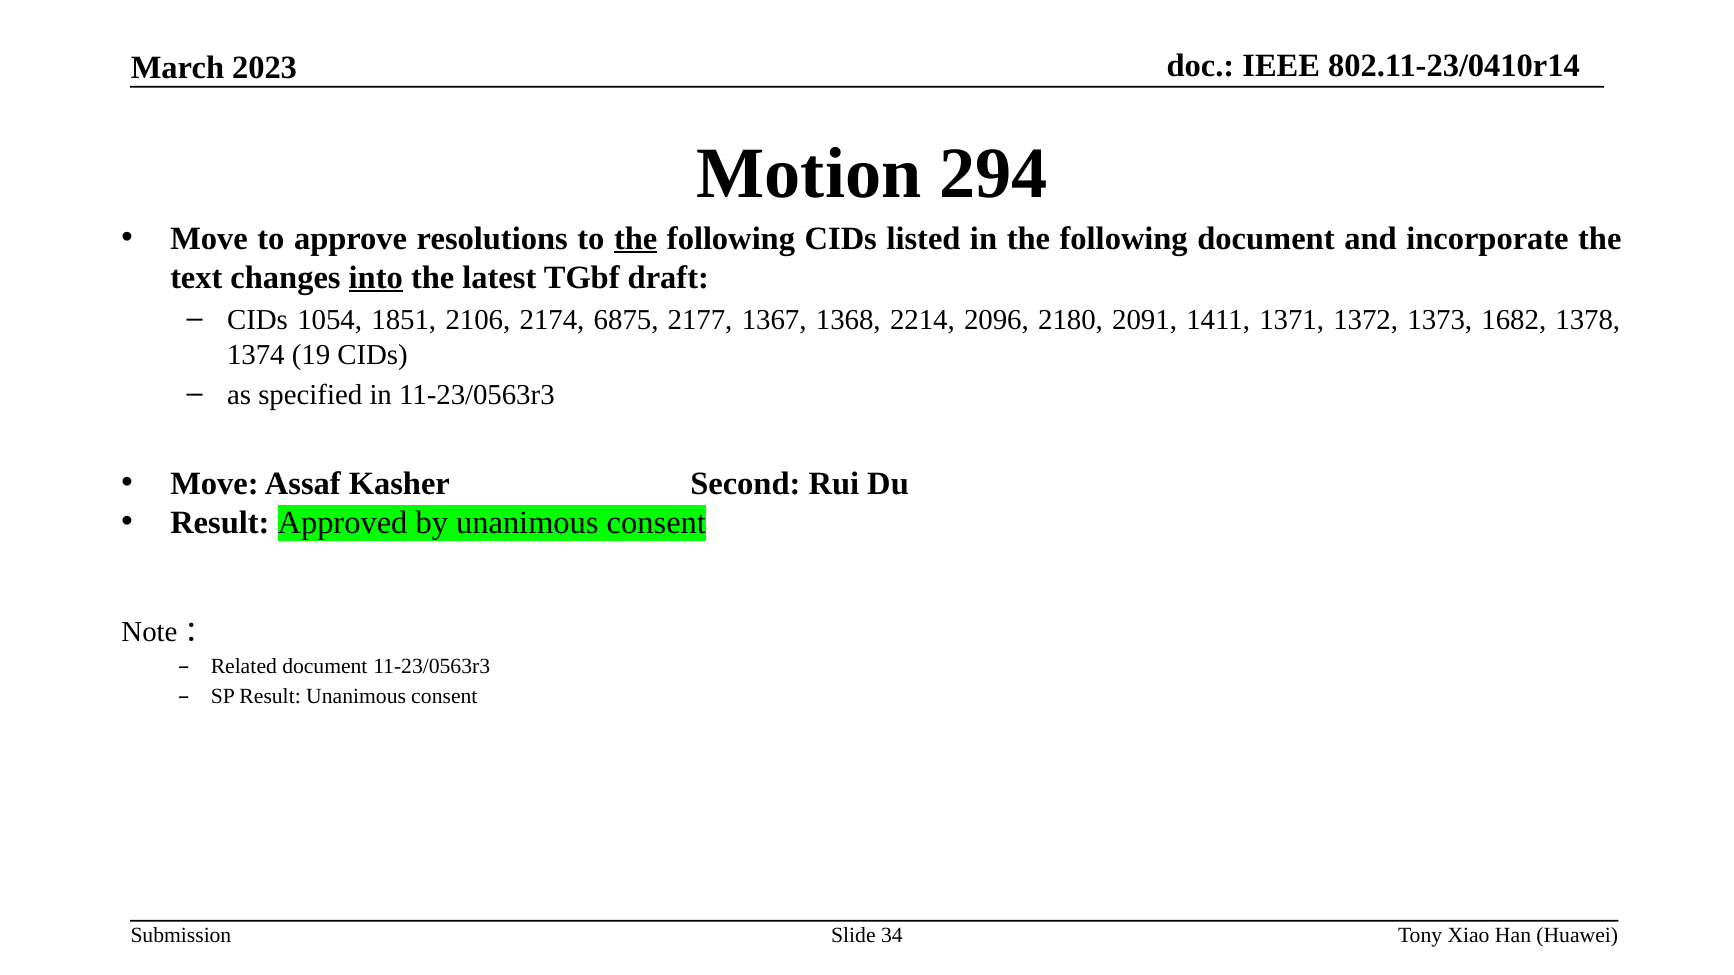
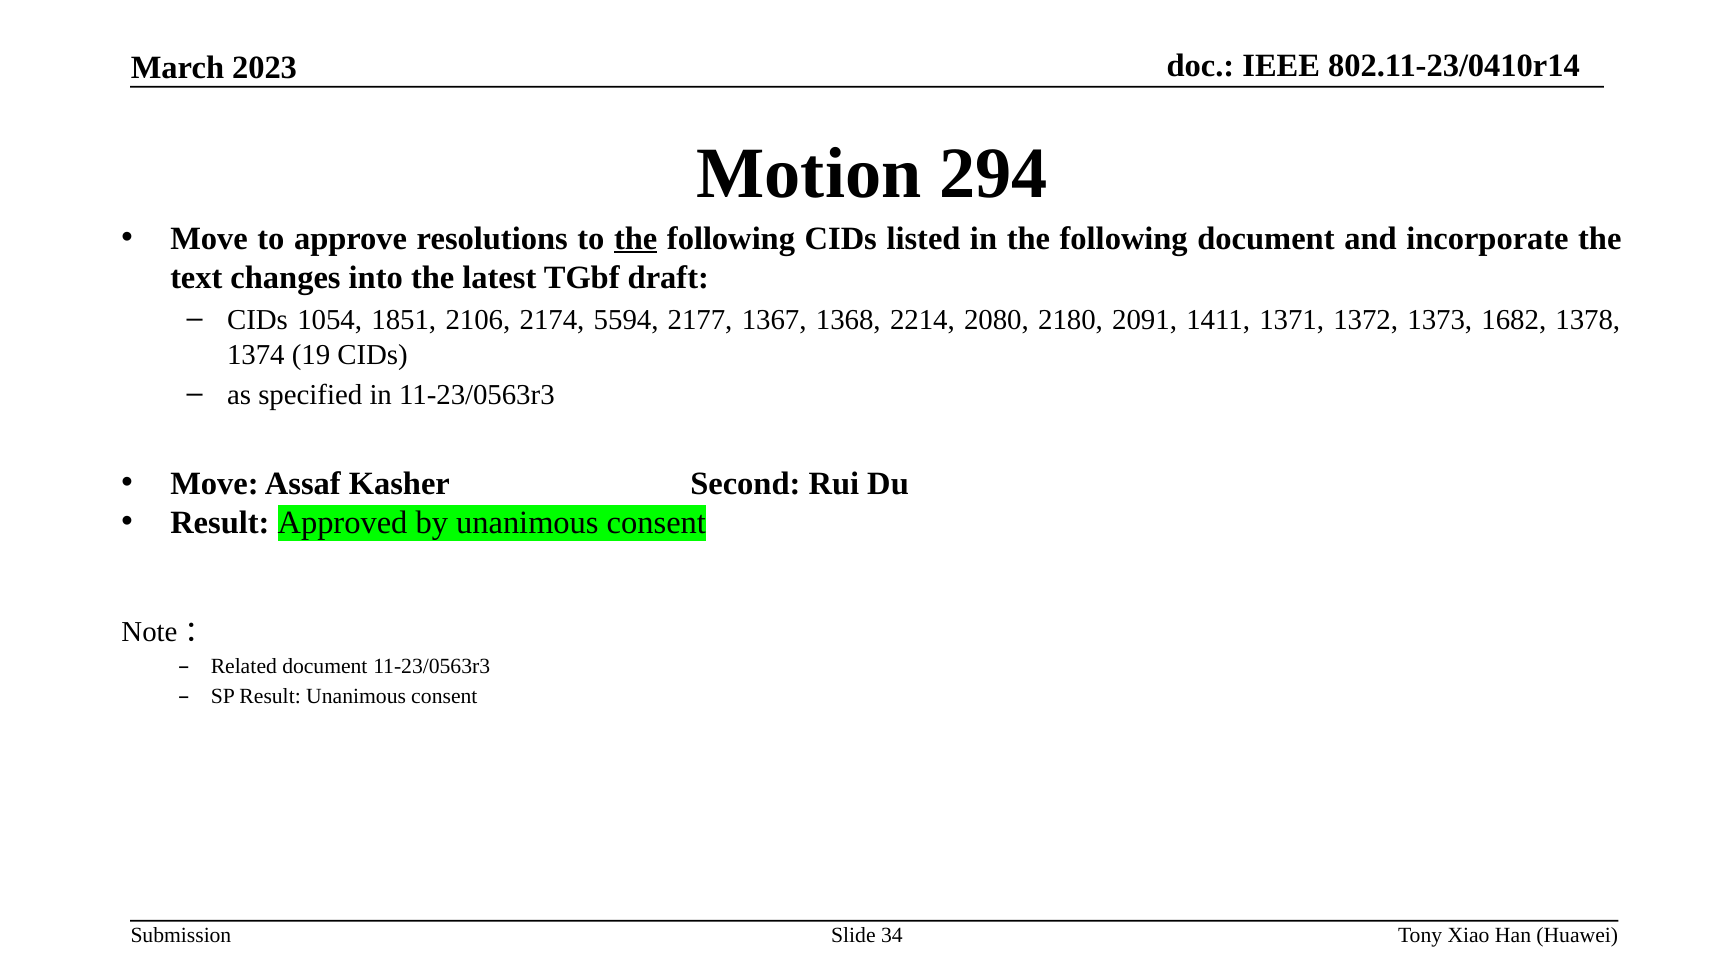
into underline: present -> none
6875: 6875 -> 5594
2096: 2096 -> 2080
